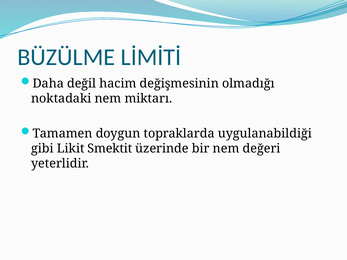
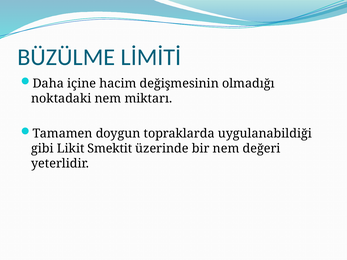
değil: değil -> içine
